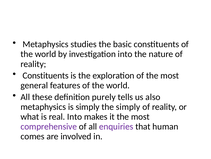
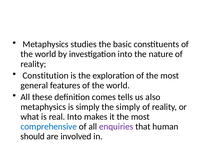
Constituents at (46, 75): Constituents -> Constitution
purely: purely -> comes
comprehensive colour: purple -> blue
comes: comes -> should
